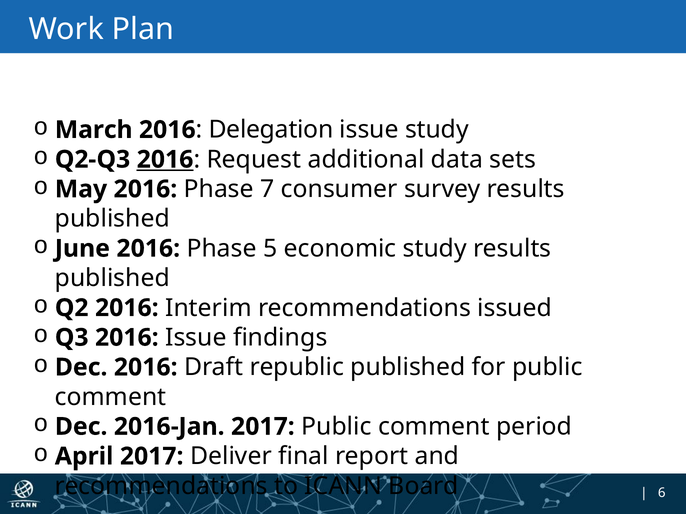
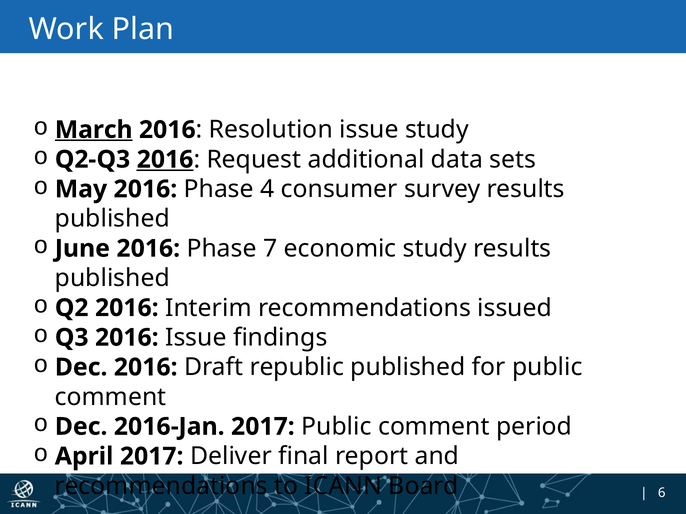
March underline: none -> present
Delegation: Delegation -> Resolution
7: 7 -> 4
5: 5 -> 7
